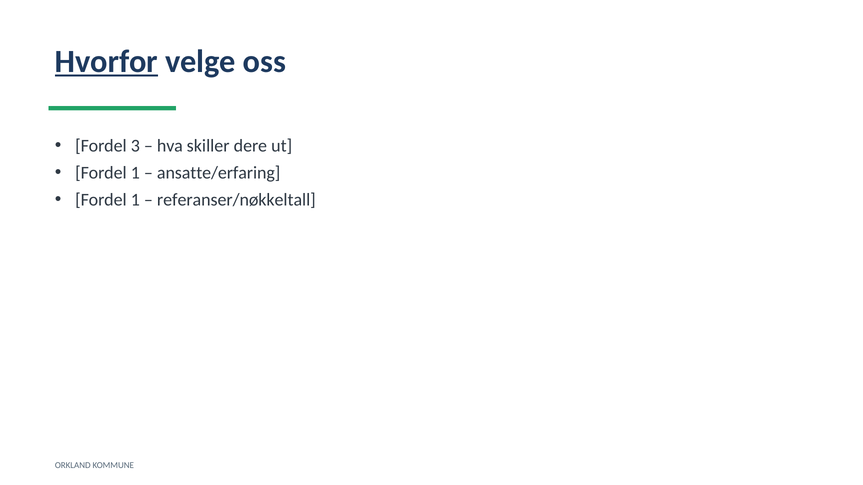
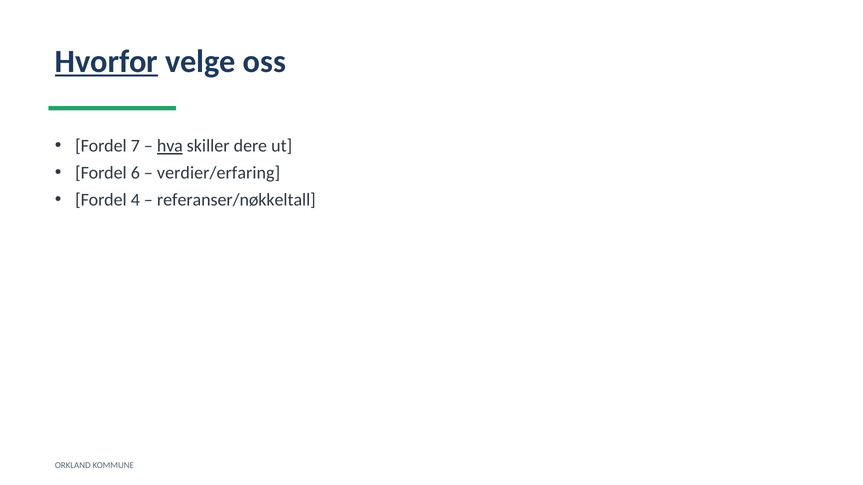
3: 3 -> 7
hva underline: none -> present
1 at (135, 173): 1 -> 6
ansatte/erfaring: ansatte/erfaring -> verdier/erfaring
1 at (135, 200): 1 -> 4
